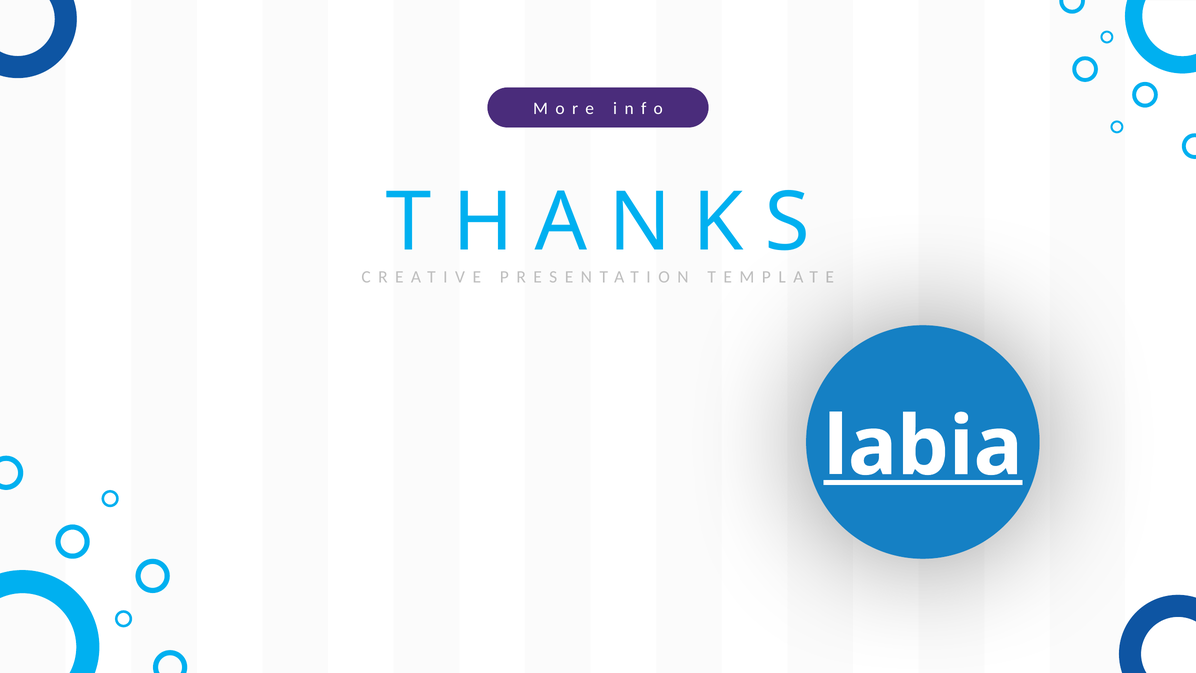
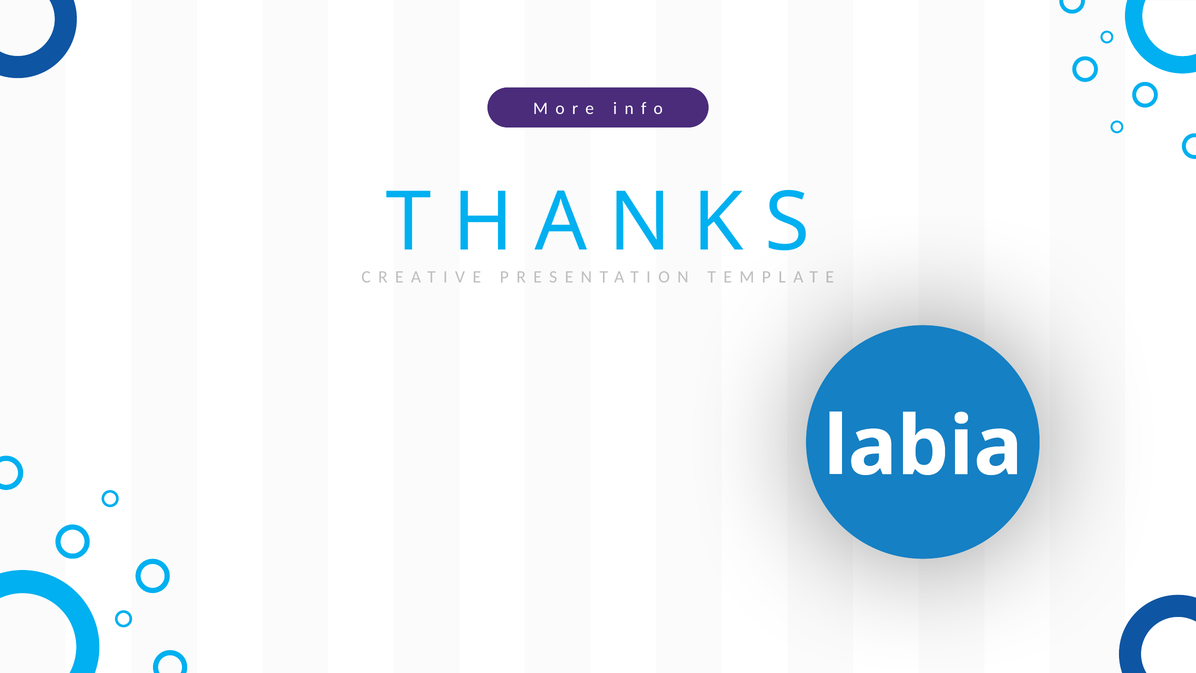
labia underline: present -> none
